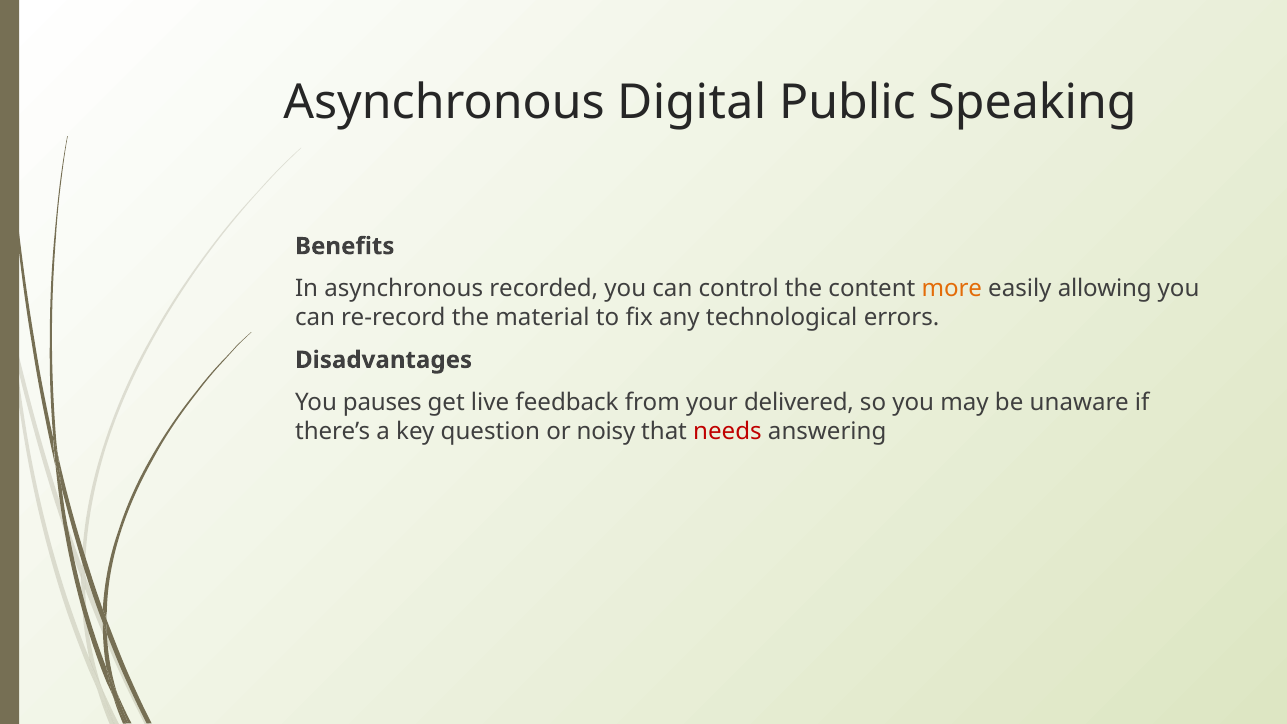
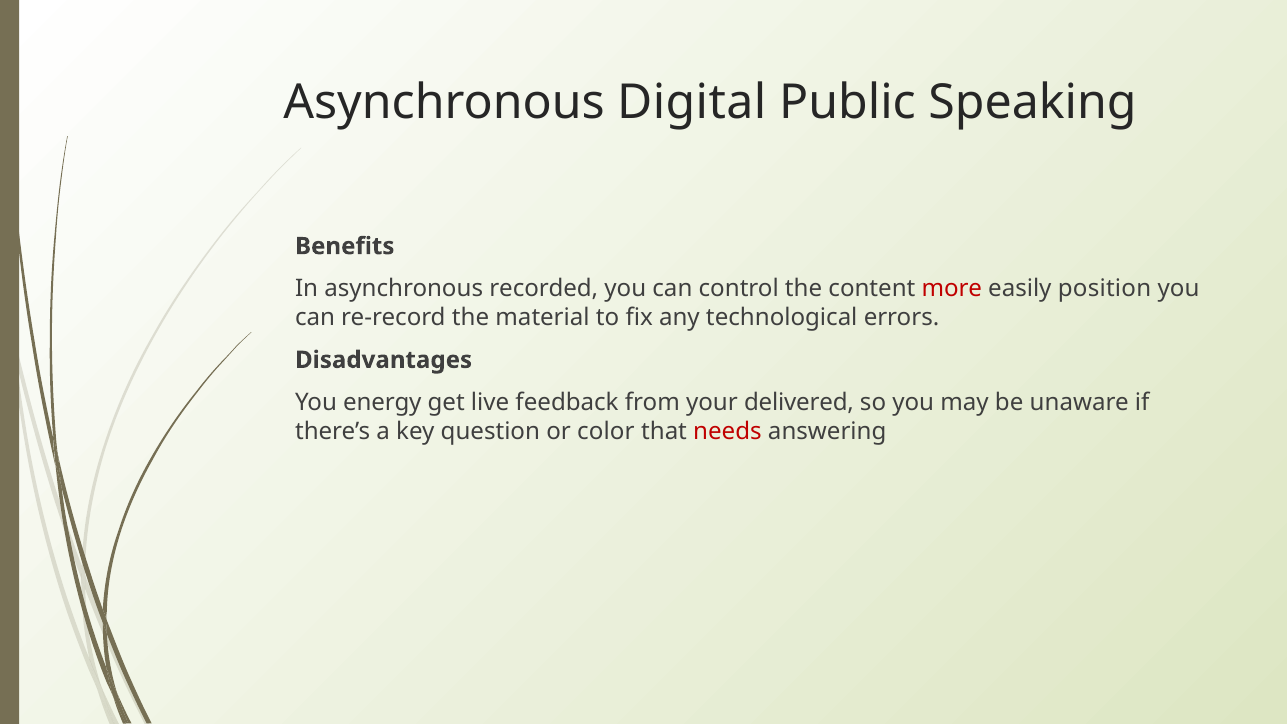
more colour: orange -> red
allowing: allowing -> position
pauses: pauses -> energy
noisy: noisy -> color
